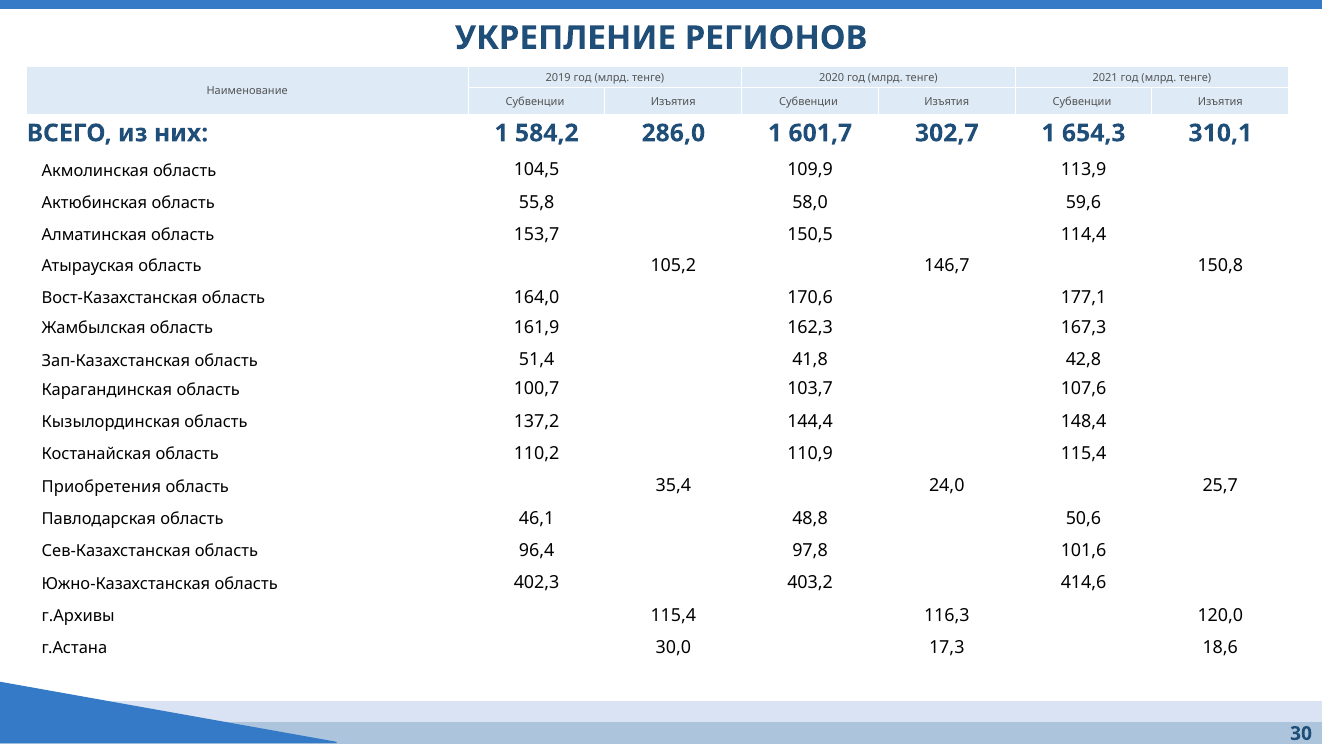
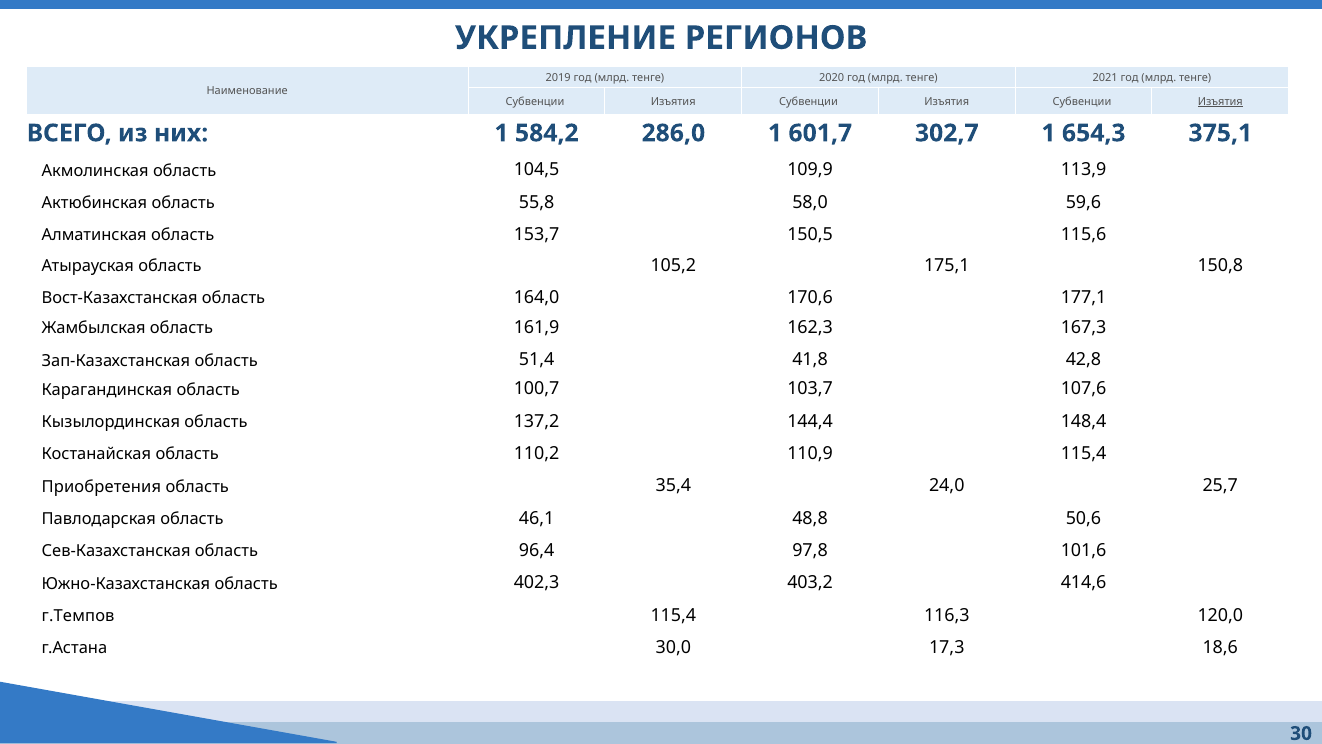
Изъятия at (1220, 102) underline: none -> present
310,1: 310,1 -> 375,1
114,4: 114,4 -> 115,6
146,7: 146,7 -> 175,1
г.Архивы: г.Архивы -> г.Темпов
